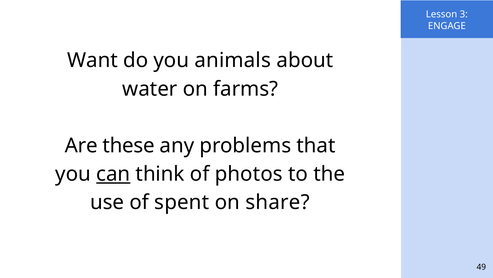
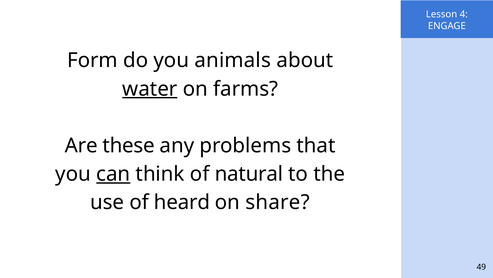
3: 3 -> 4
Want: Want -> Form
water underline: none -> present
photos: photos -> natural
spent: spent -> heard
